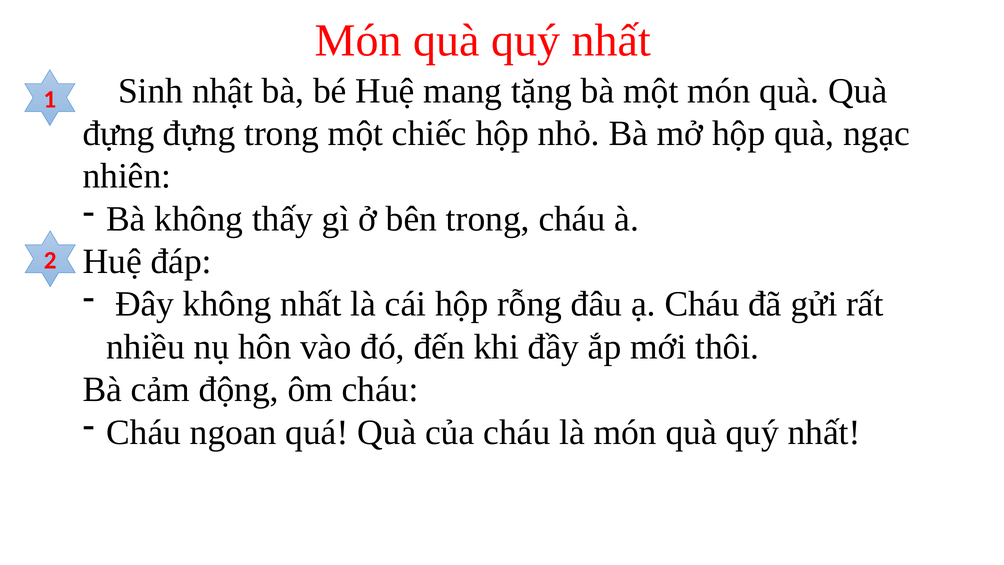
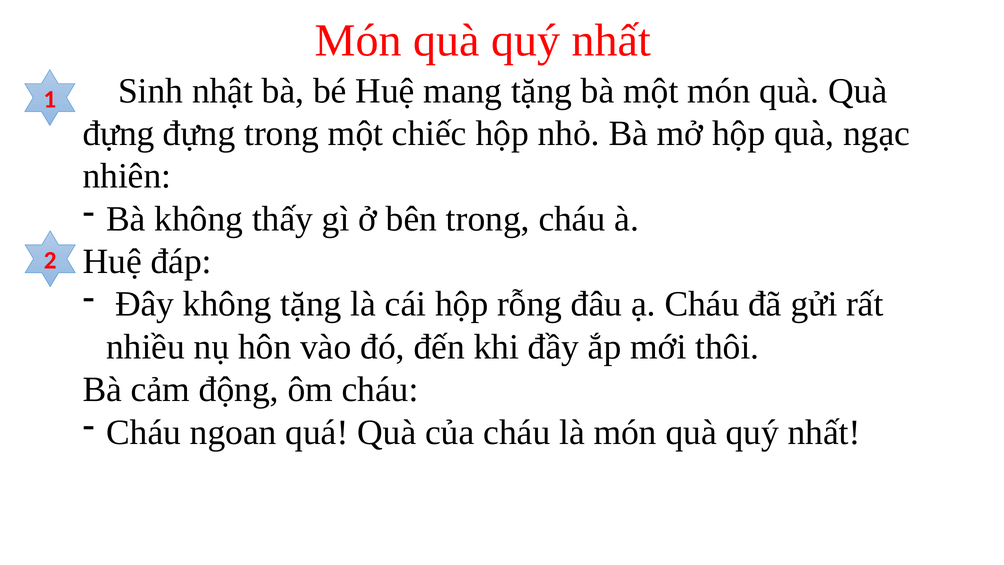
không nhất: nhất -> tặng
